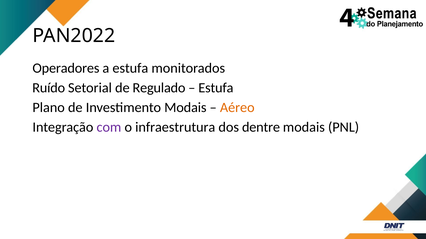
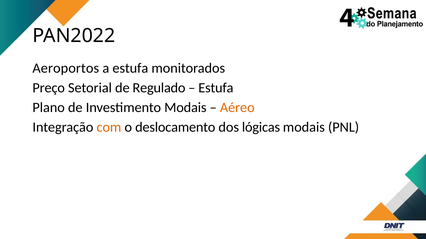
Operadores: Operadores -> Aeroportos
Ruído: Ruído -> Preço
com colour: purple -> orange
infraestrutura: infraestrutura -> deslocamento
dentre: dentre -> lógicas
